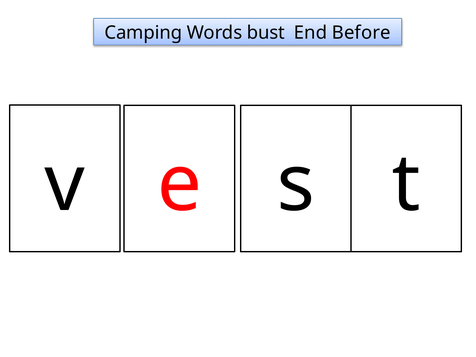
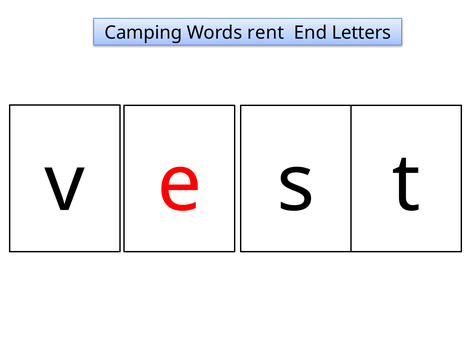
bust: bust -> rent
Before: Before -> Letters
